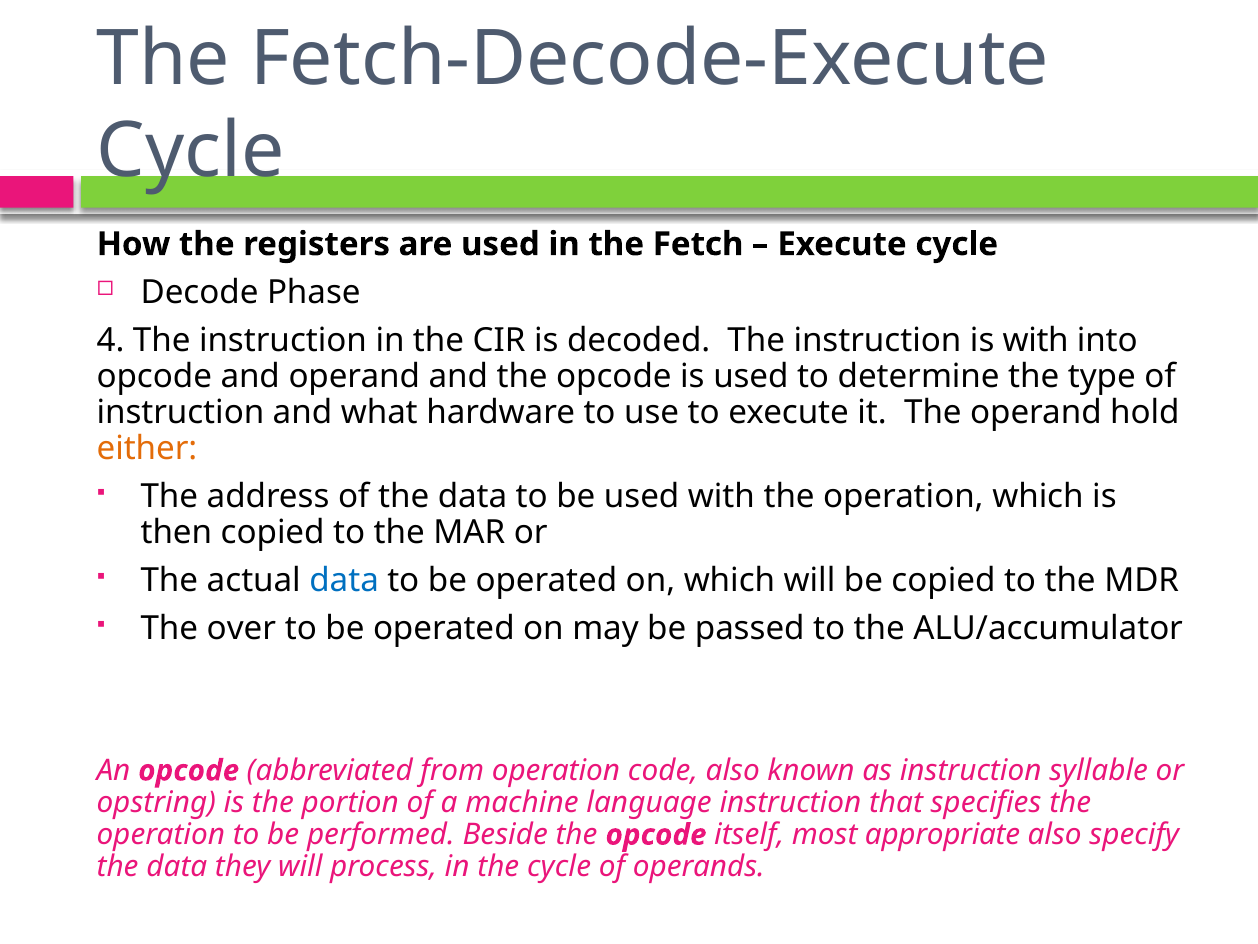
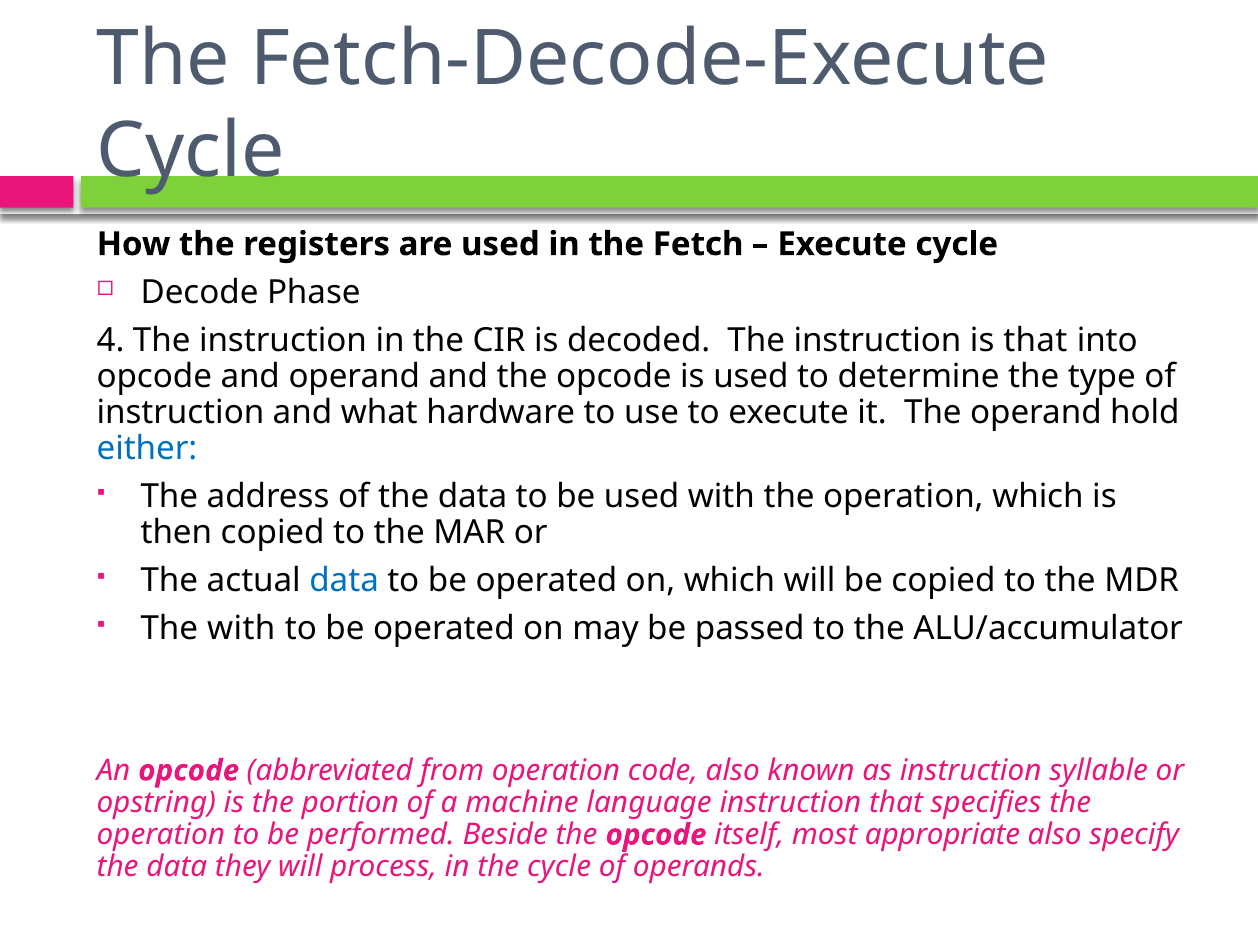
is with: with -> that
either colour: orange -> blue
The over: over -> with
